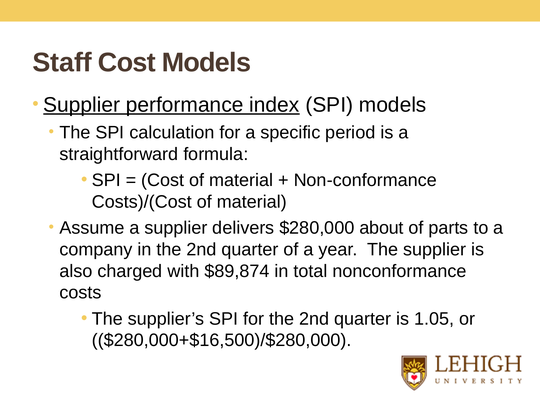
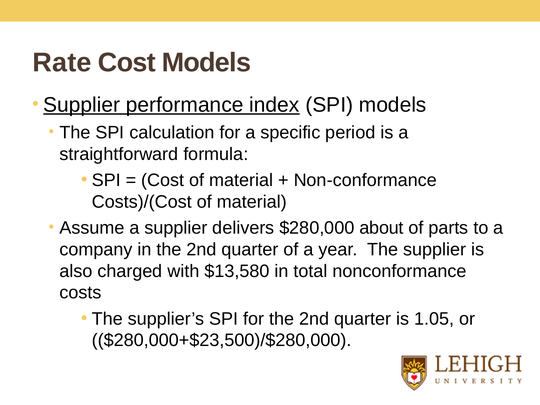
Staff: Staff -> Rate
$89,874: $89,874 -> $13,580
$280,000+$16,500)/$280,000: $280,000+$16,500)/$280,000 -> $280,000+$23,500)/$280,000
